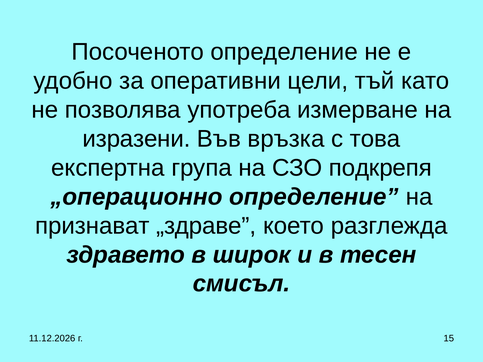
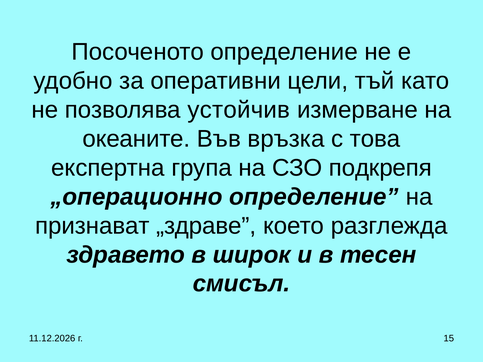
употреба: употреба -> устойчив
изразени: изразени -> океаните
